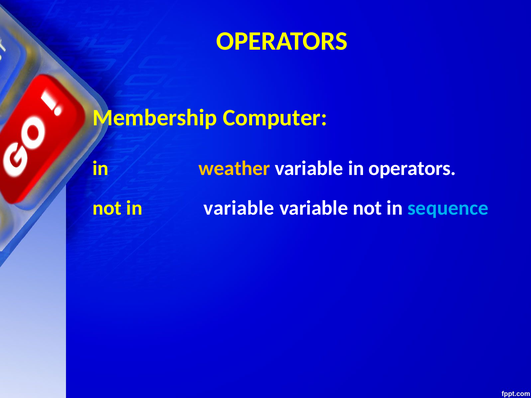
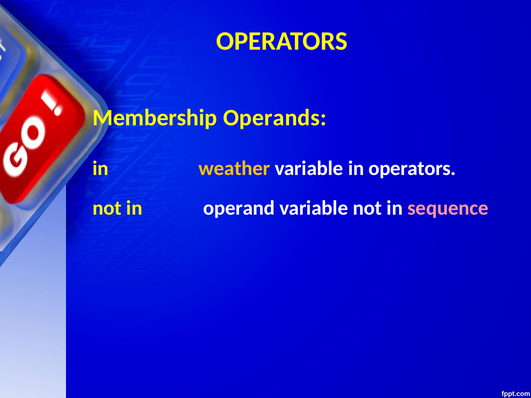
Computer: Computer -> Operands
in variable: variable -> operand
sequence colour: light blue -> pink
